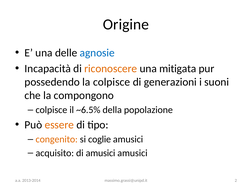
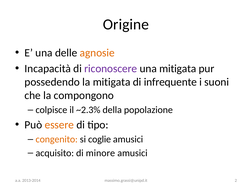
agnosie colour: blue -> orange
riconoscere colour: orange -> purple
la colpisce: colpisce -> mitigata
generazioni: generazioni -> infrequente
~6.5%: ~6.5% -> ~2.3%
di amusici: amusici -> minore
